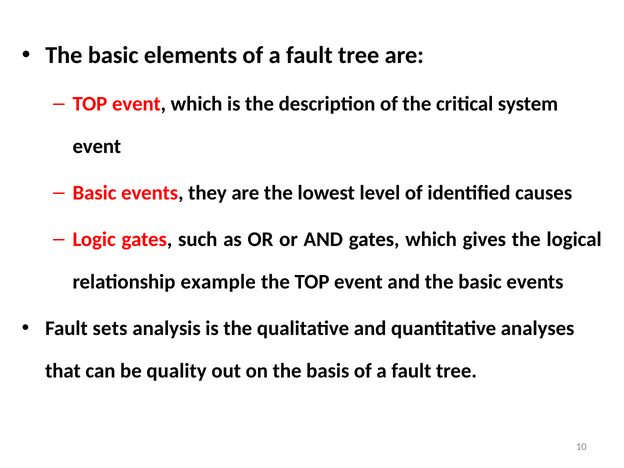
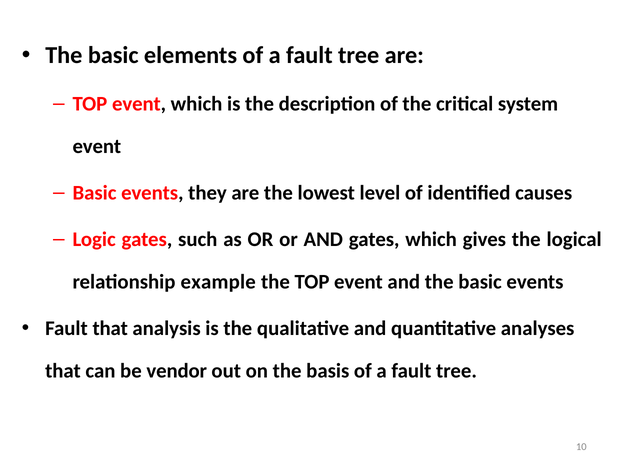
Fault sets: sets -> that
quality: quality -> vendor
